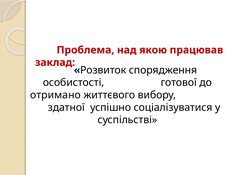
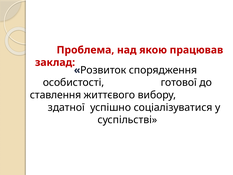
отримано: отримано -> ставлення
